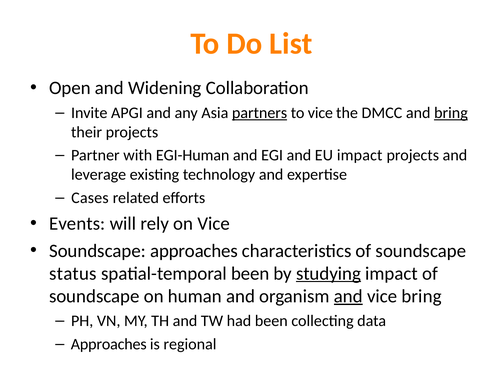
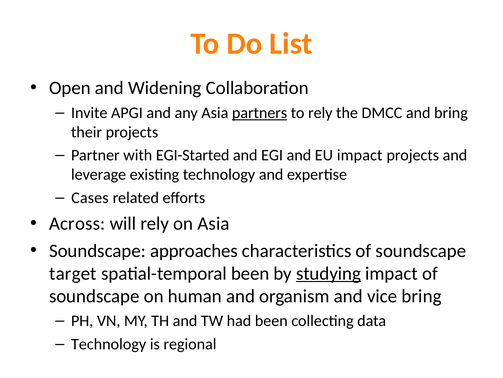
to vice: vice -> rely
bring at (451, 113) underline: present -> none
EGI-Human: EGI-Human -> EGI-Started
Events: Events -> Across
on Vice: Vice -> Asia
status: status -> target
and at (348, 296) underline: present -> none
Approaches at (109, 343): Approaches -> Technology
